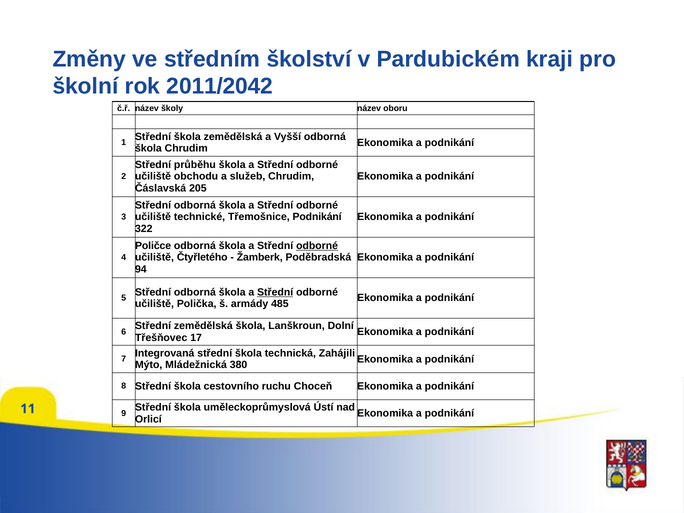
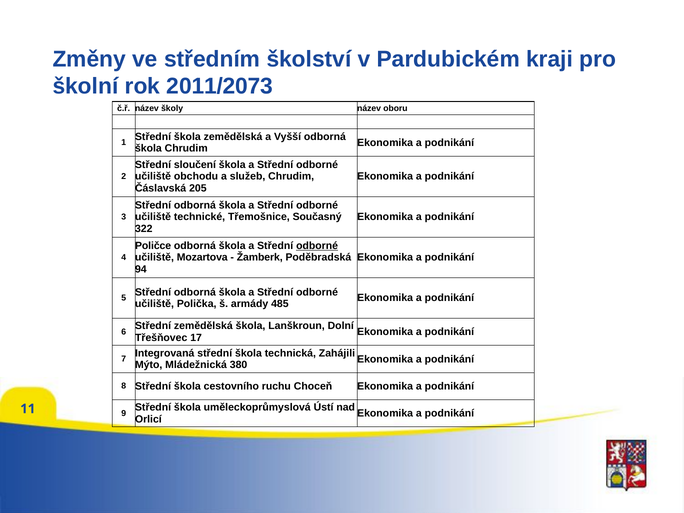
2011/2042: 2011/2042 -> 2011/2073
průběhu: průběhu -> sloučení
Třemošnice Podnikání: Podnikání -> Současný
Čtyřletého: Čtyřletého -> Mozartova
Střední at (275, 292) underline: present -> none
